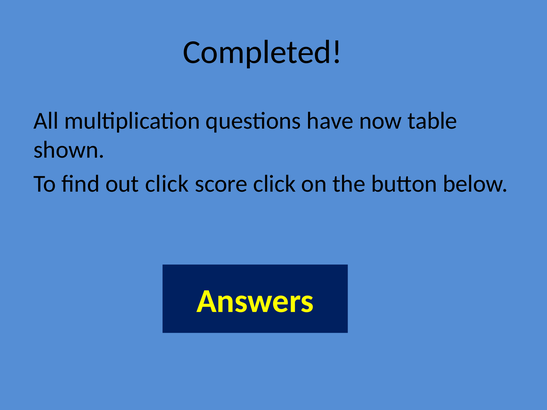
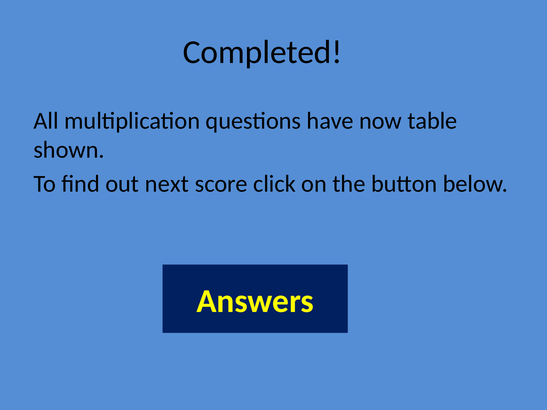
out click: click -> next
